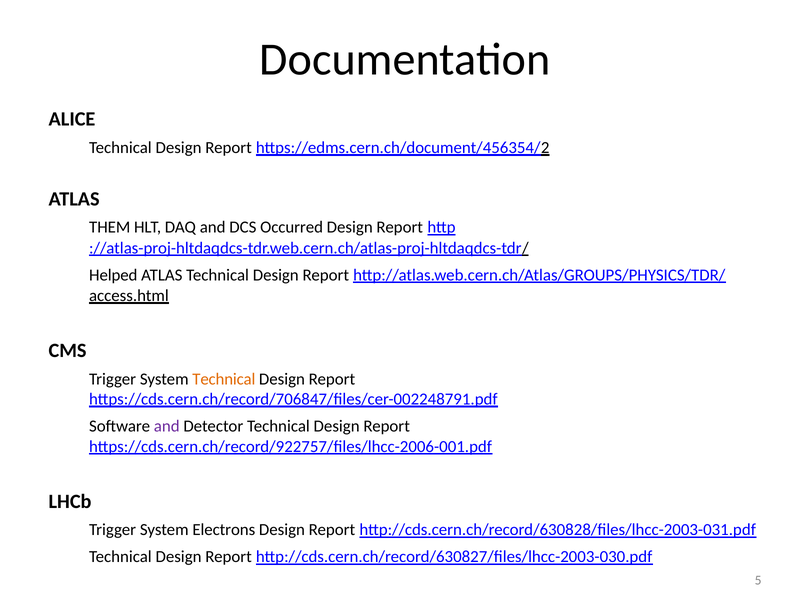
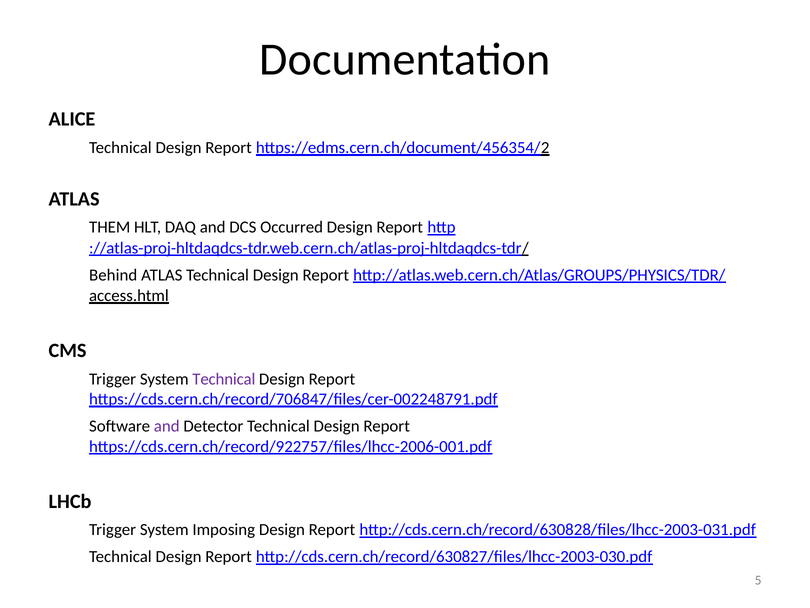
Helped: Helped -> Behind
Technical at (224, 379) colour: orange -> purple
Electrons: Electrons -> Imposing
